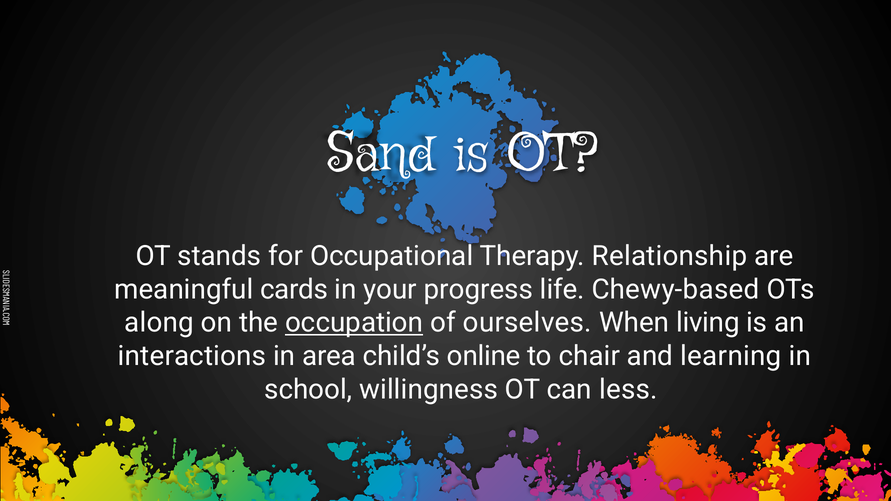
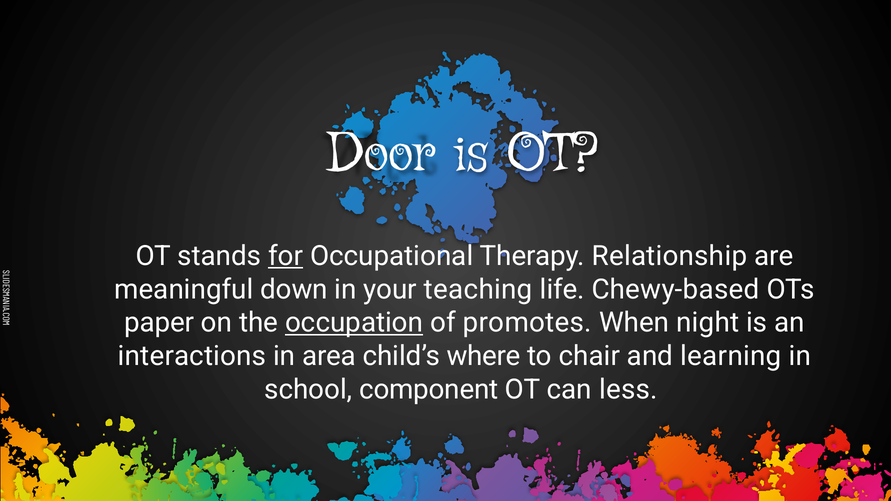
Sand: Sand -> Door
for underline: none -> present
cards: cards -> down
progress: progress -> teaching
along: along -> paper
ourselves: ourselves -> promotes
living: living -> night
online: online -> where
willingness: willingness -> component
